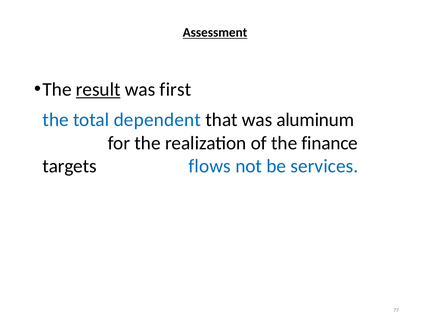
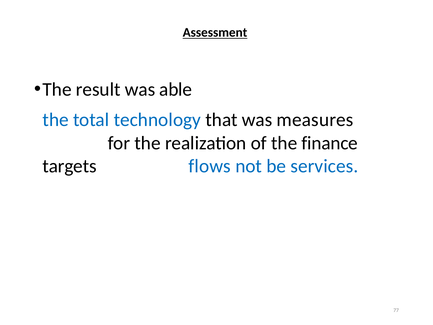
result underline: present -> none
first: first -> able
dependent: dependent -> technology
aluminum: aluminum -> measures
